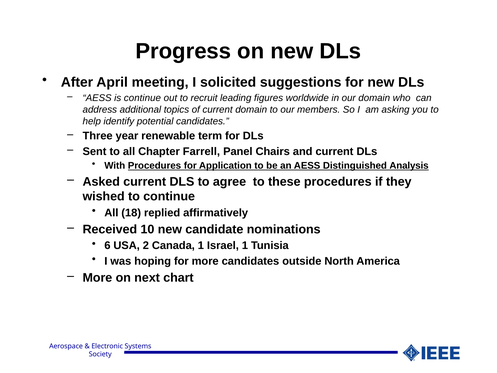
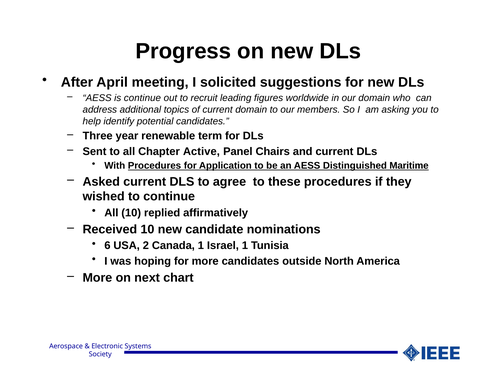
Farrell: Farrell -> Active
Analysis: Analysis -> Maritime
All 18: 18 -> 10
